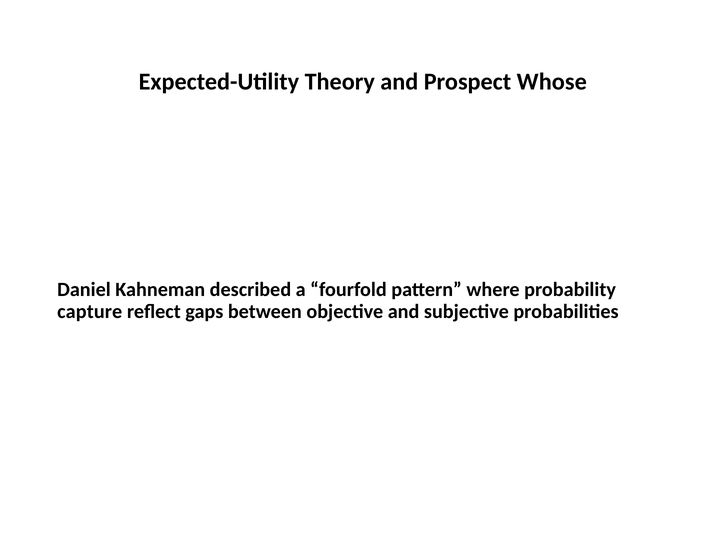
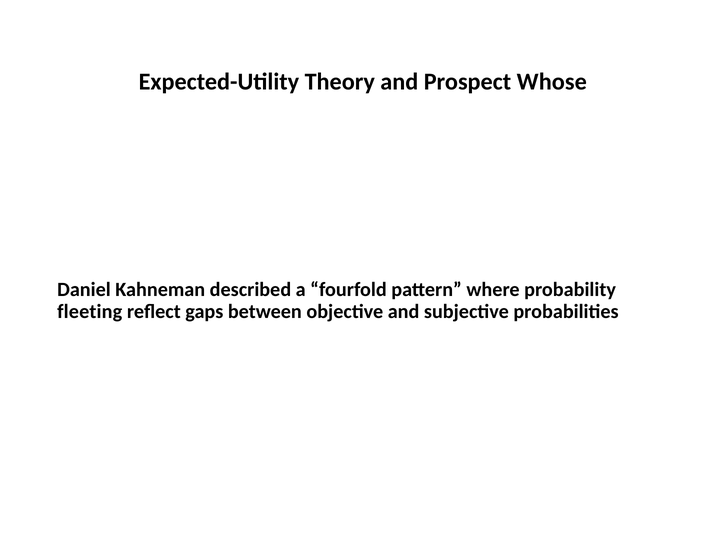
capture: capture -> fleeting
